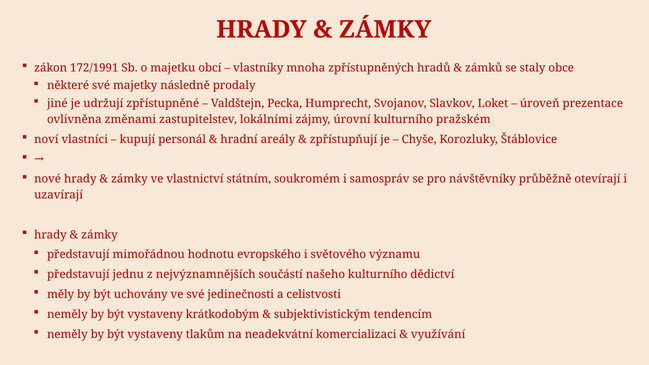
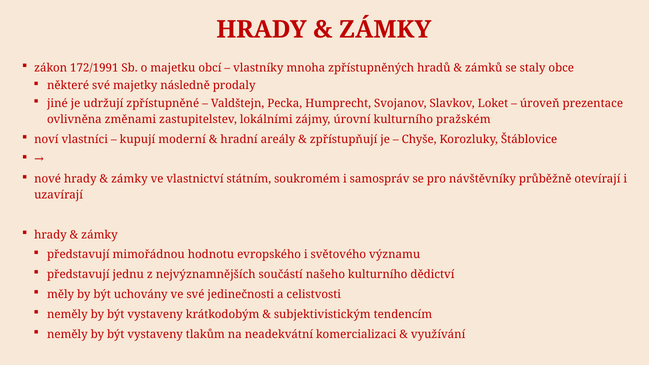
personál: personál -> moderní
